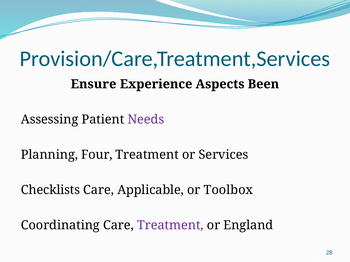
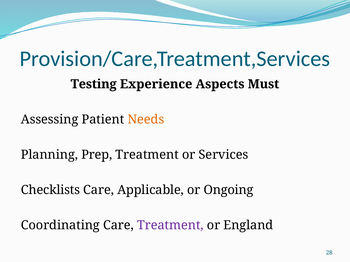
Ensure: Ensure -> Testing
Been: Been -> Must
Needs colour: purple -> orange
Four: Four -> Prep
Toolbox: Toolbox -> Ongoing
